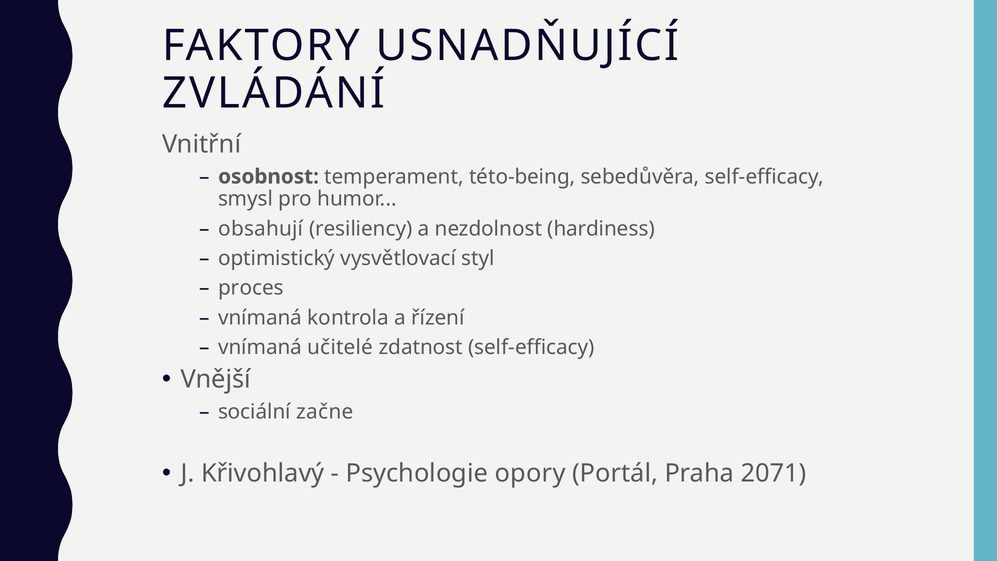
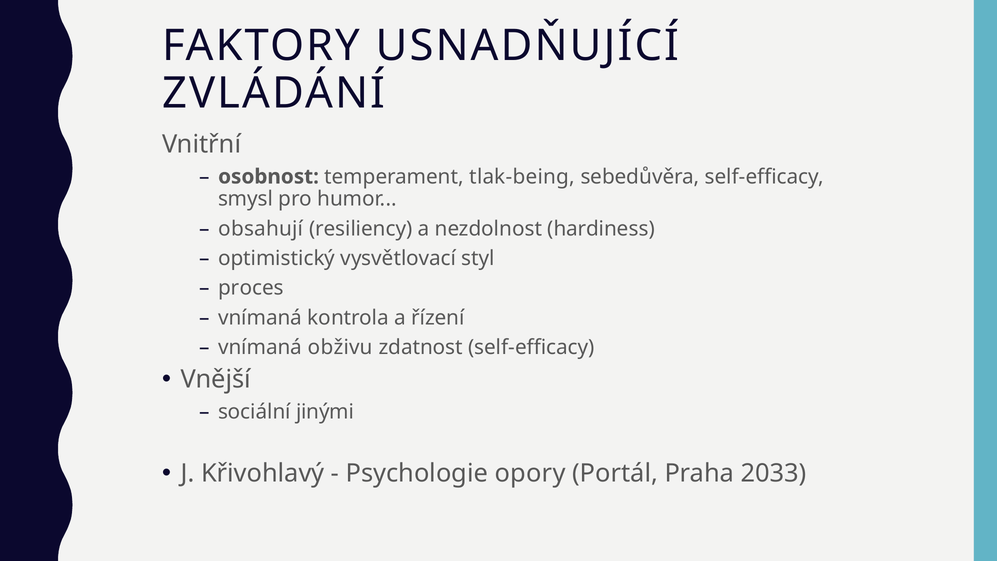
této-being: této-being -> tlak-being
učitelé: učitelé -> obživu
začne: začne -> jinými
2071: 2071 -> 2033
